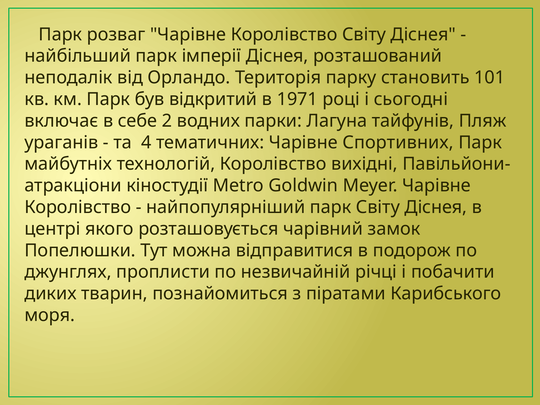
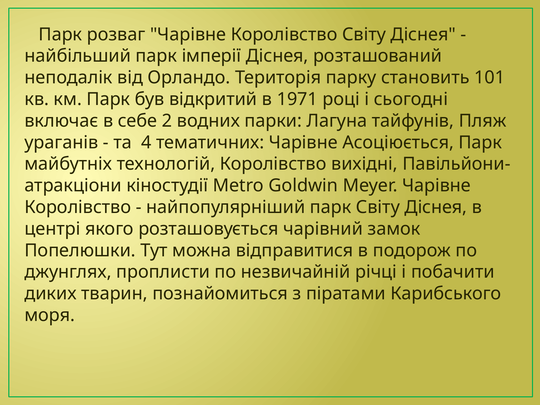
Спортивних: Спортивних -> Асоціюється
